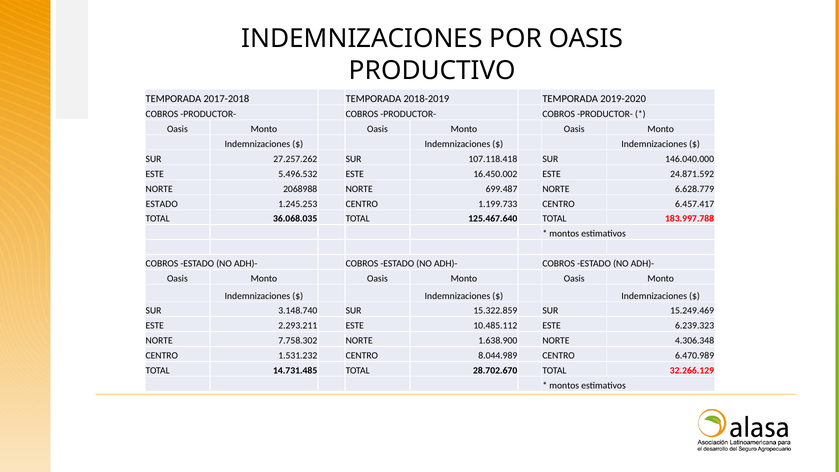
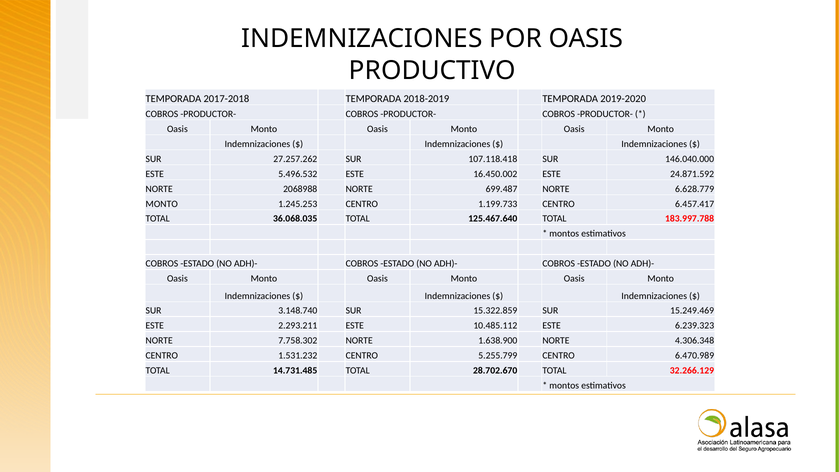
ESTADO at (162, 204): ESTADO -> MONTO
8.044.989: 8.044.989 -> 5.255.799
